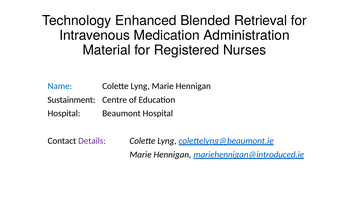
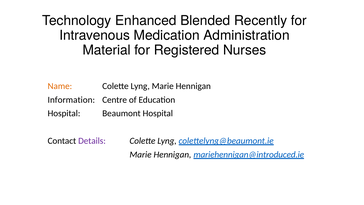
Retrieval: Retrieval -> Recently
Name colour: blue -> orange
Sustainment: Sustainment -> Information
